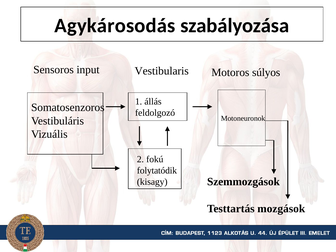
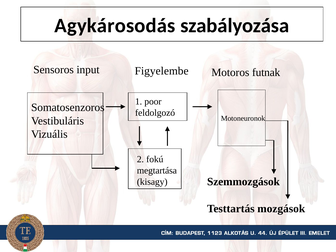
Vestibularis: Vestibularis -> Figyelembe
súlyos: súlyos -> futnak
állás: állás -> poor
folytatódik: folytatódik -> megtartása
